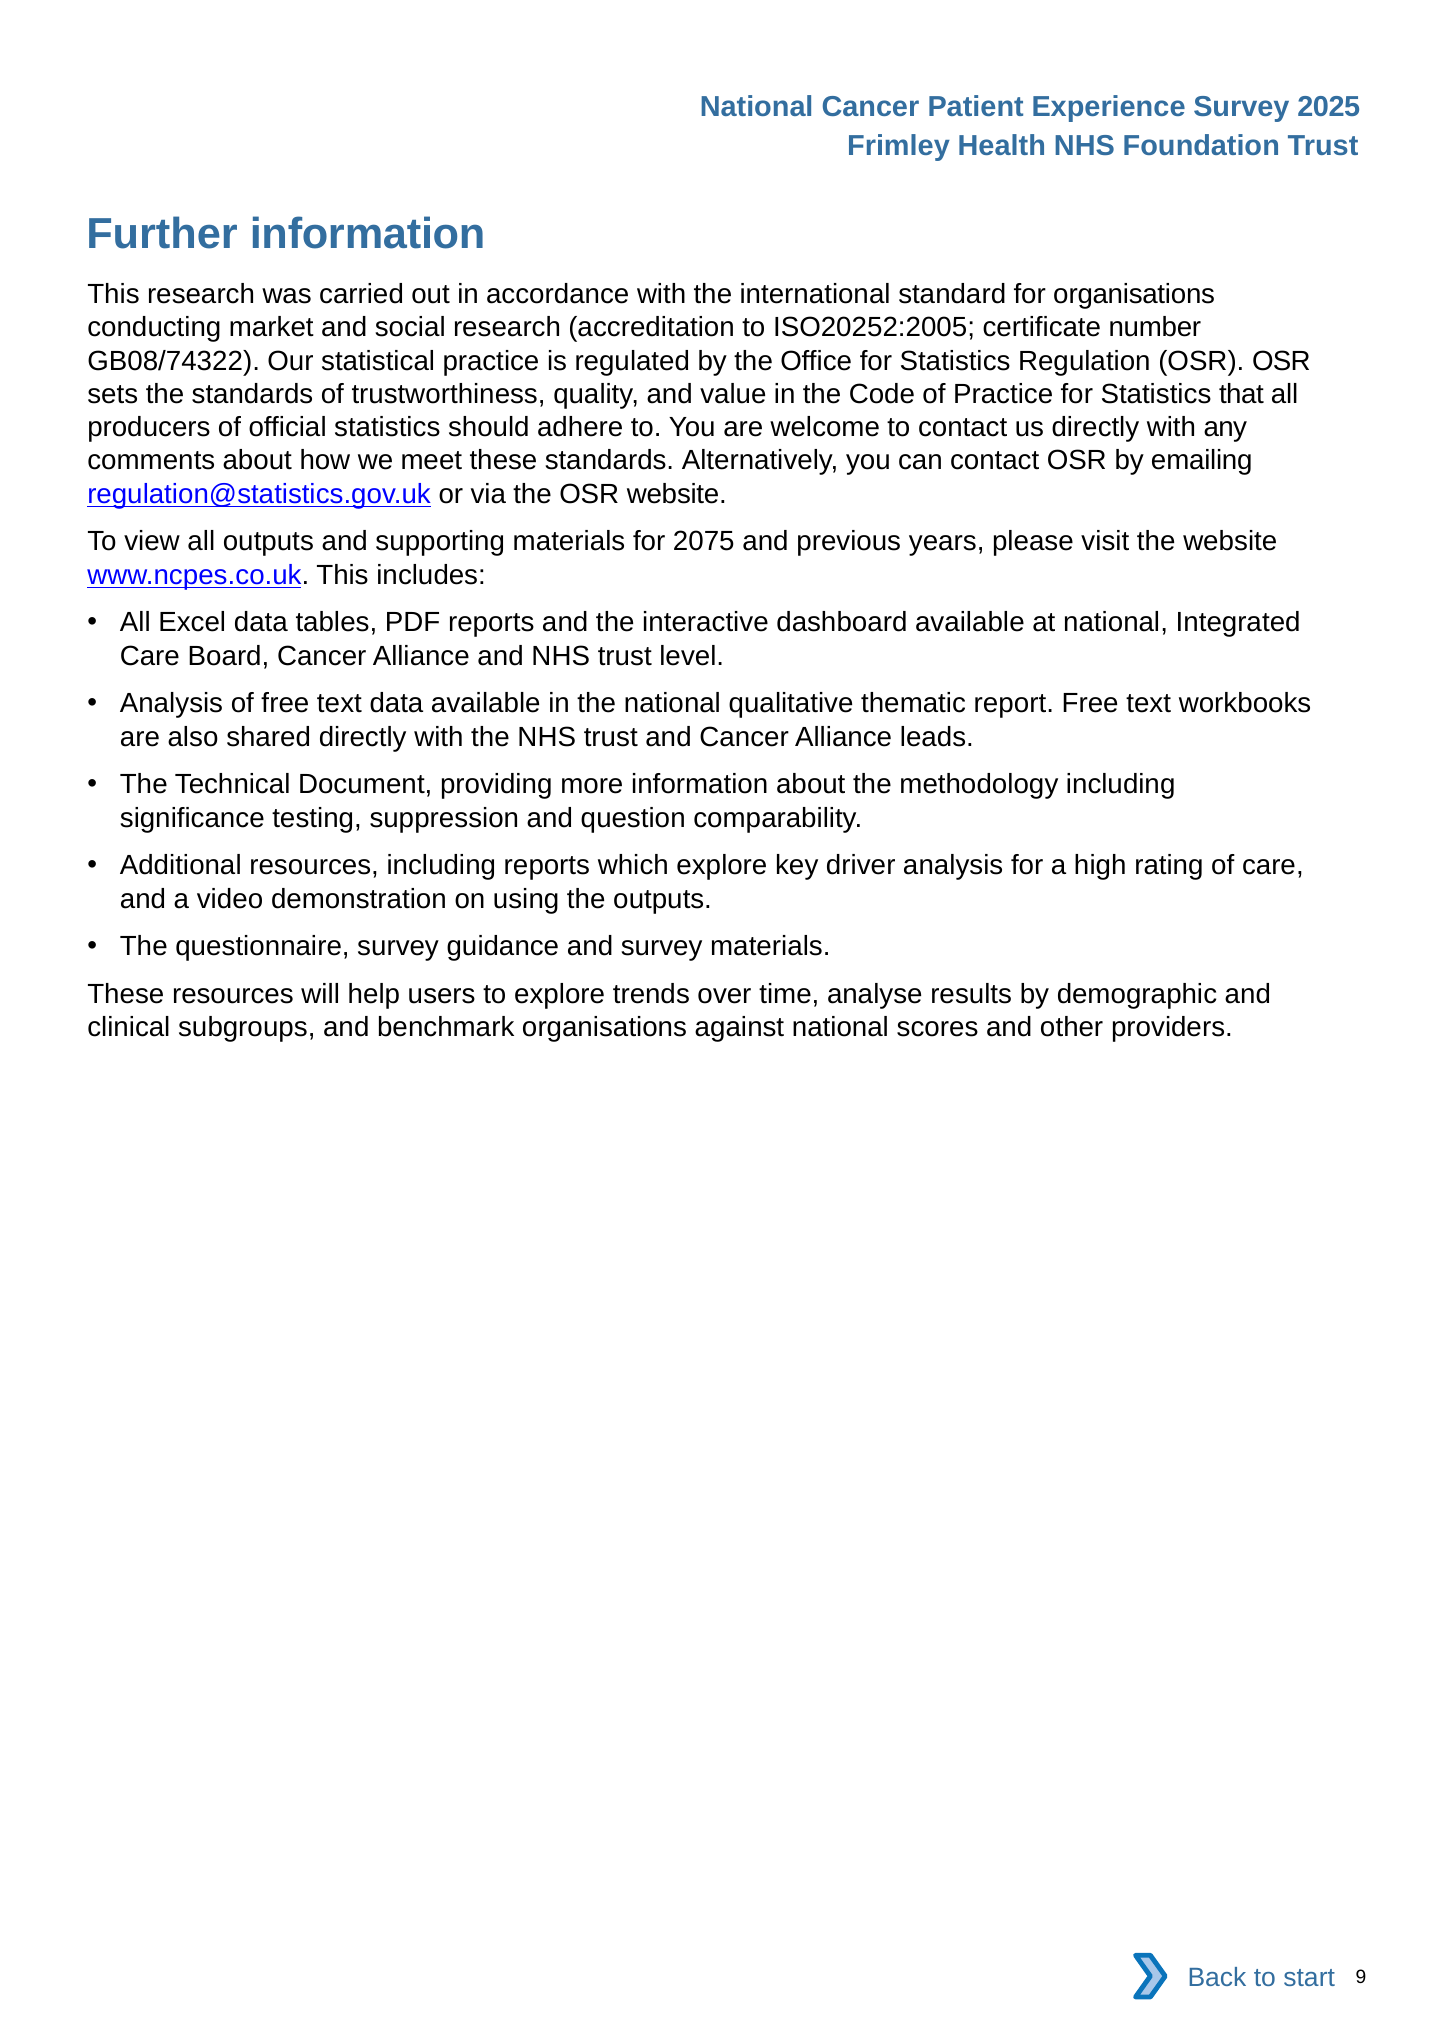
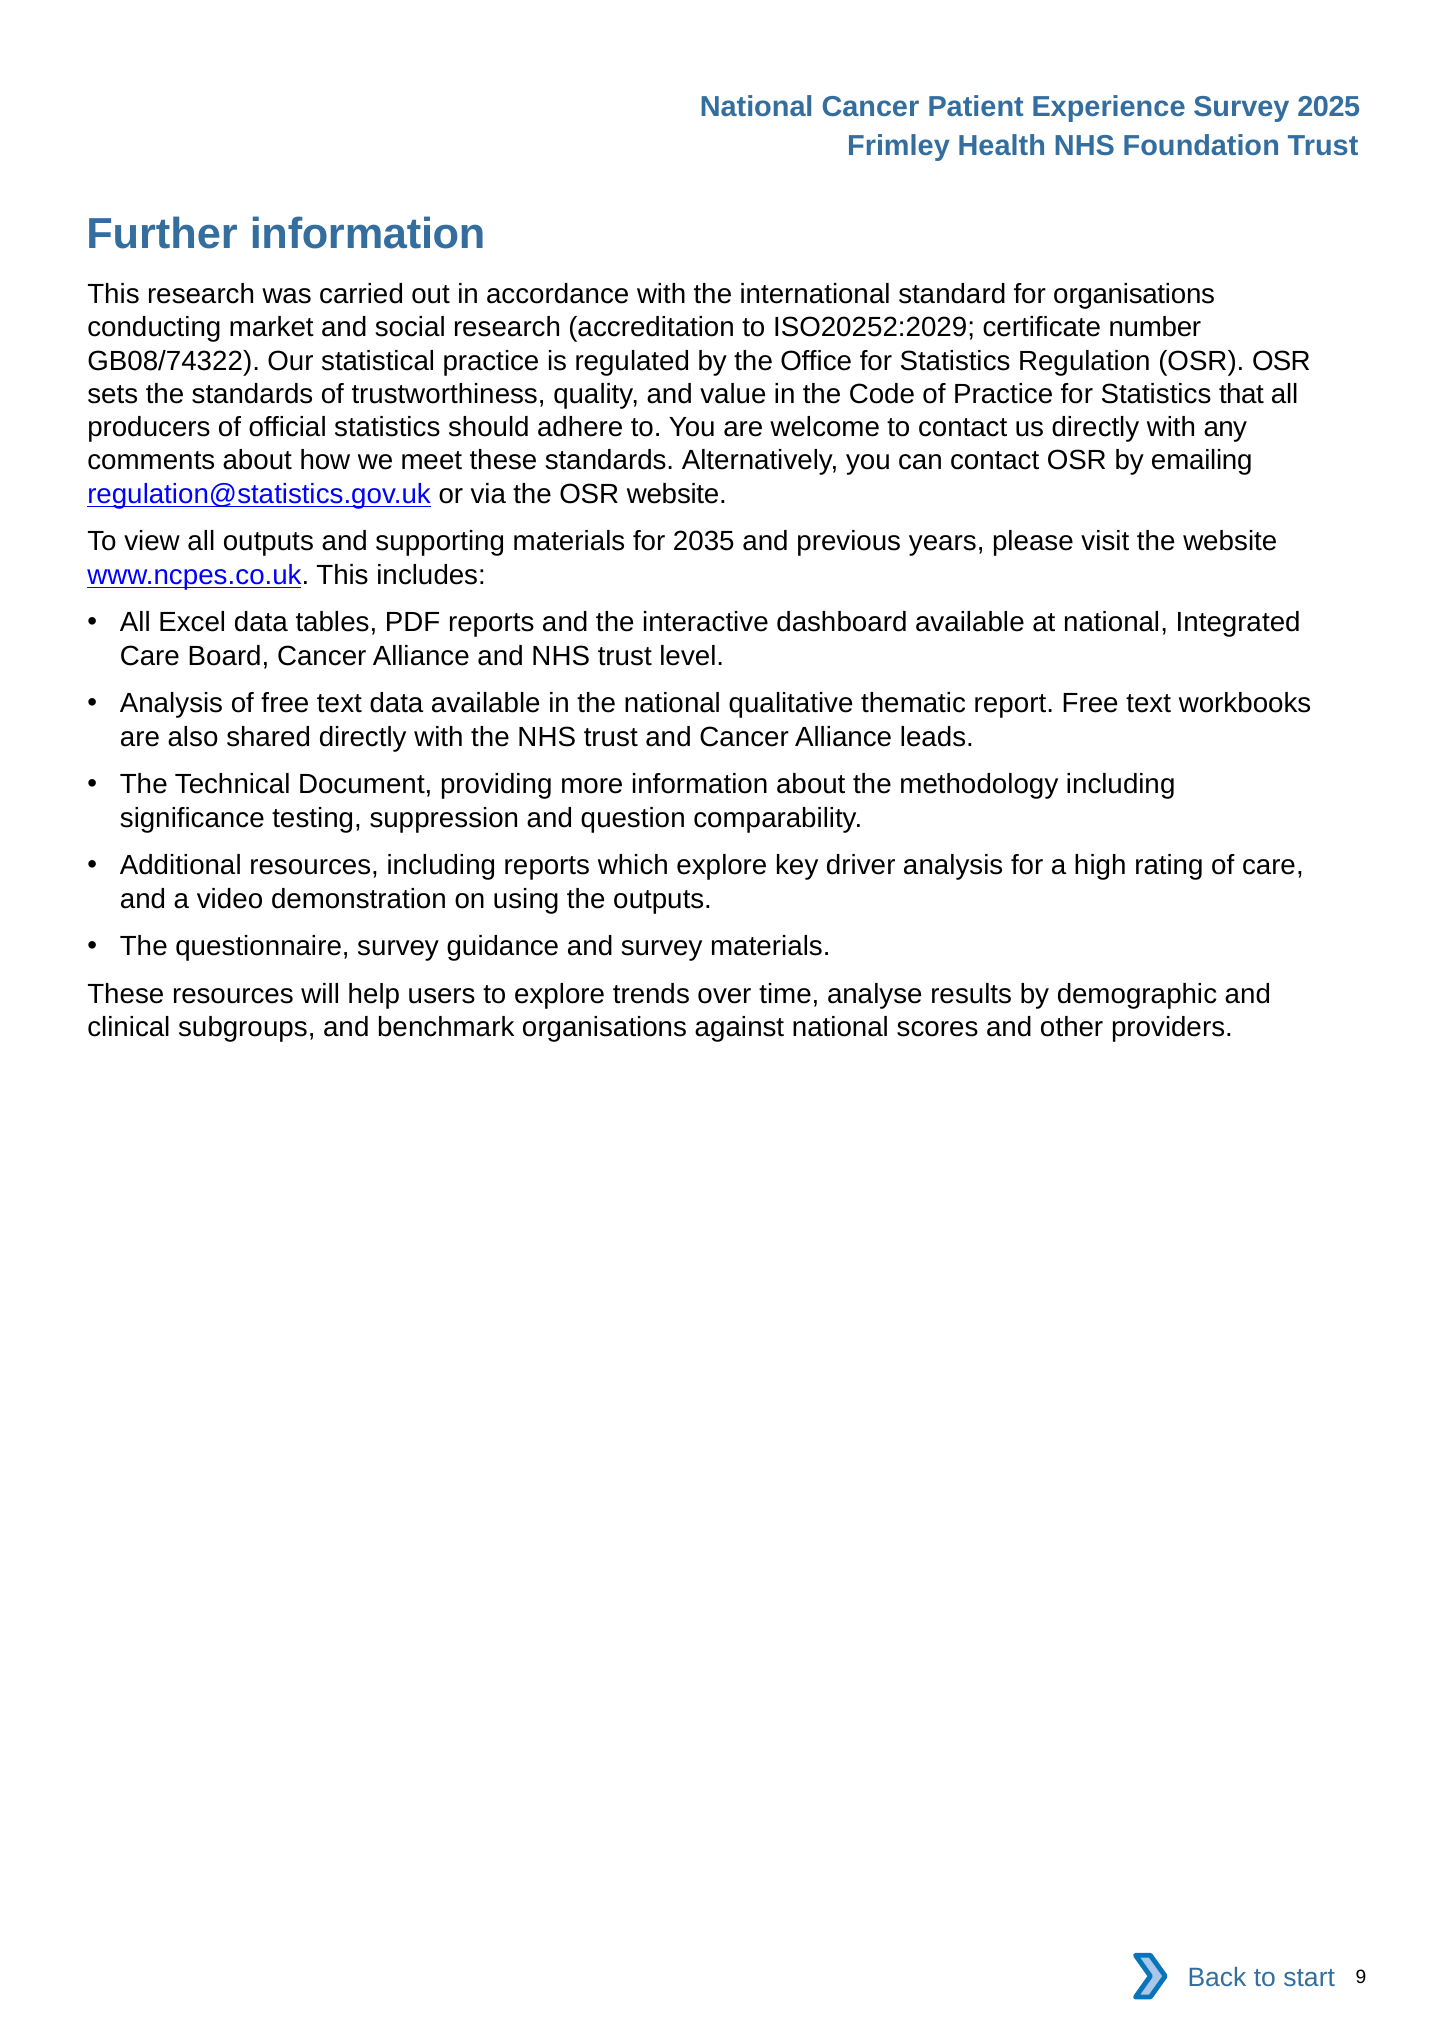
ISO20252:2005: ISO20252:2005 -> ISO20252:2029
2075: 2075 -> 2035
